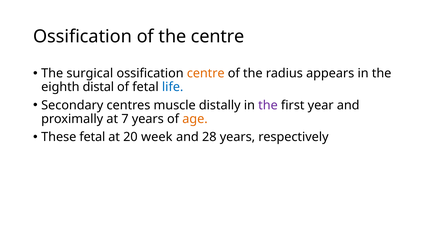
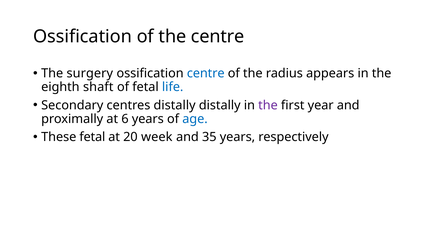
surgical: surgical -> surgery
centre at (206, 73) colour: orange -> blue
distal: distal -> shaft
centres muscle: muscle -> distally
7: 7 -> 6
age colour: orange -> blue
28: 28 -> 35
